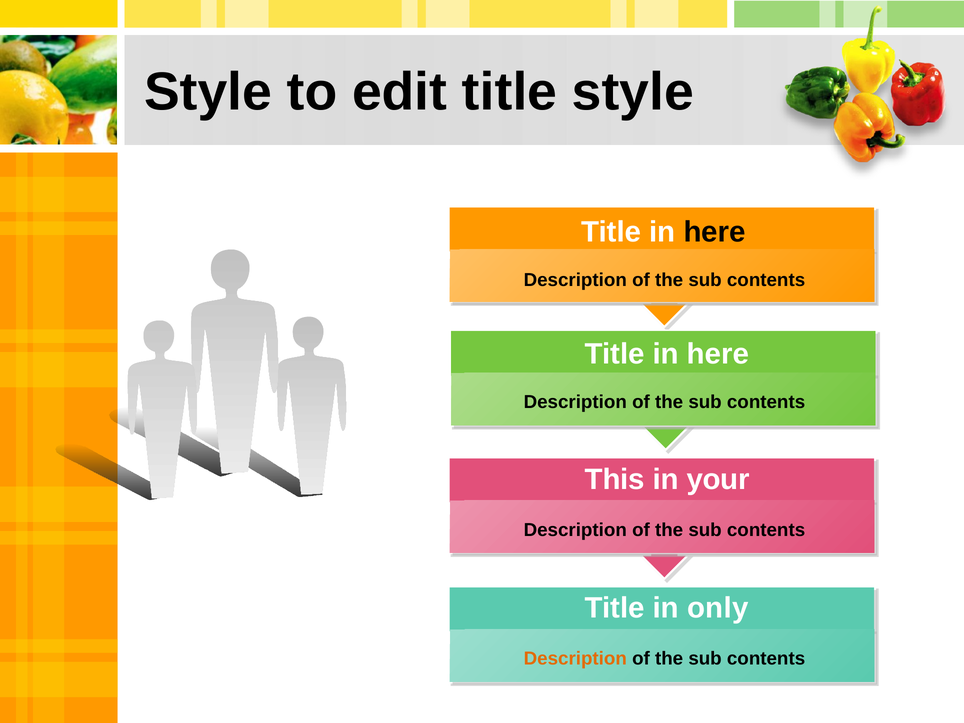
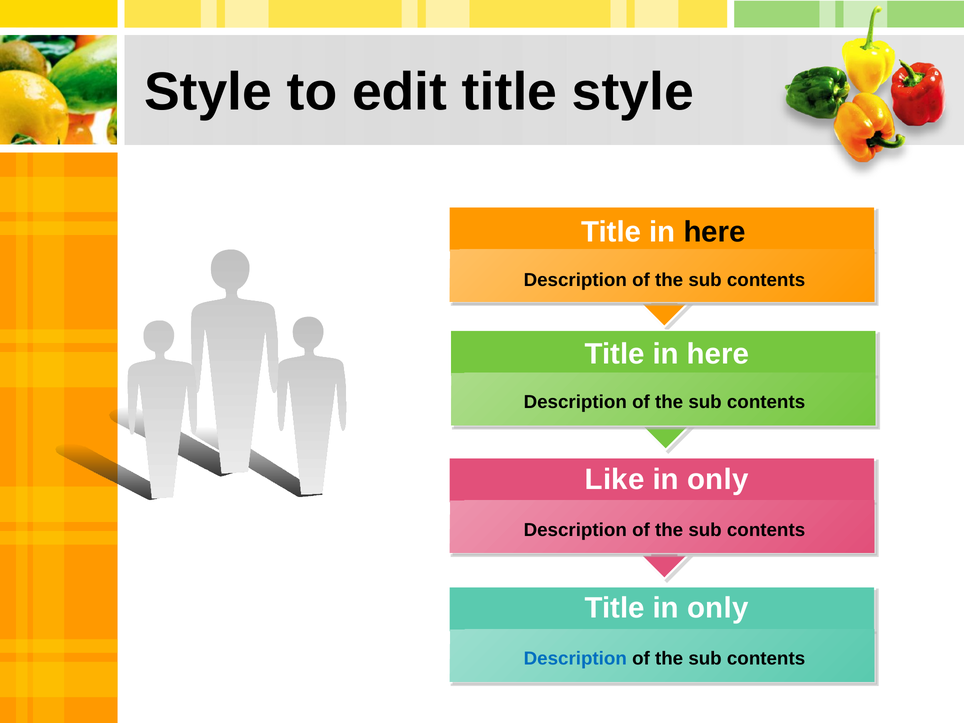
This: This -> Like
your at (718, 480): your -> only
Description at (575, 659) colour: orange -> blue
